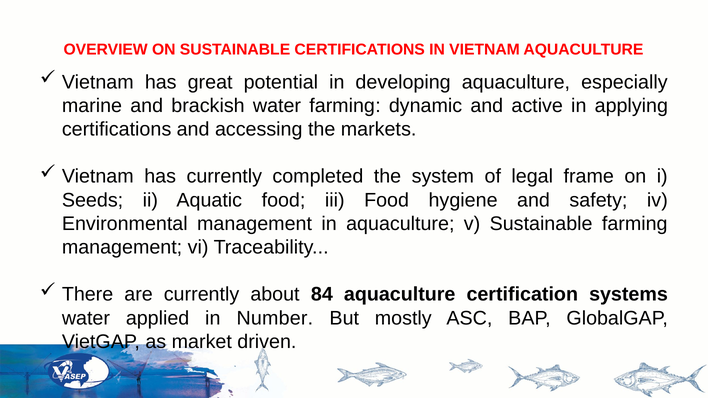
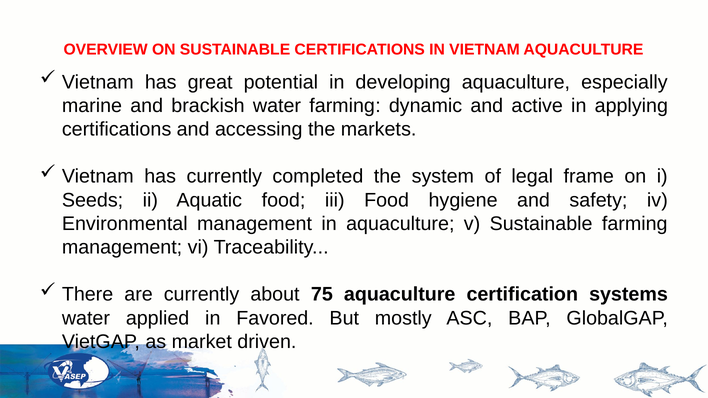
84: 84 -> 75
Number: Number -> Favored
